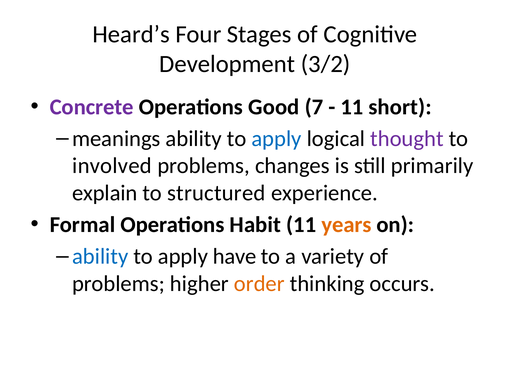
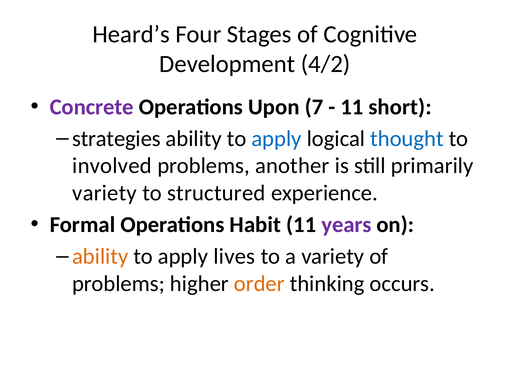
3/2: 3/2 -> 4/2
Good: Good -> Upon
meanings: meanings -> strategies
thought colour: purple -> blue
changes: changes -> another
explain at (105, 193): explain -> variety
years colour: orange -> purple
ability at (100, 257) colour: blue -> orange
have: have -> lives
